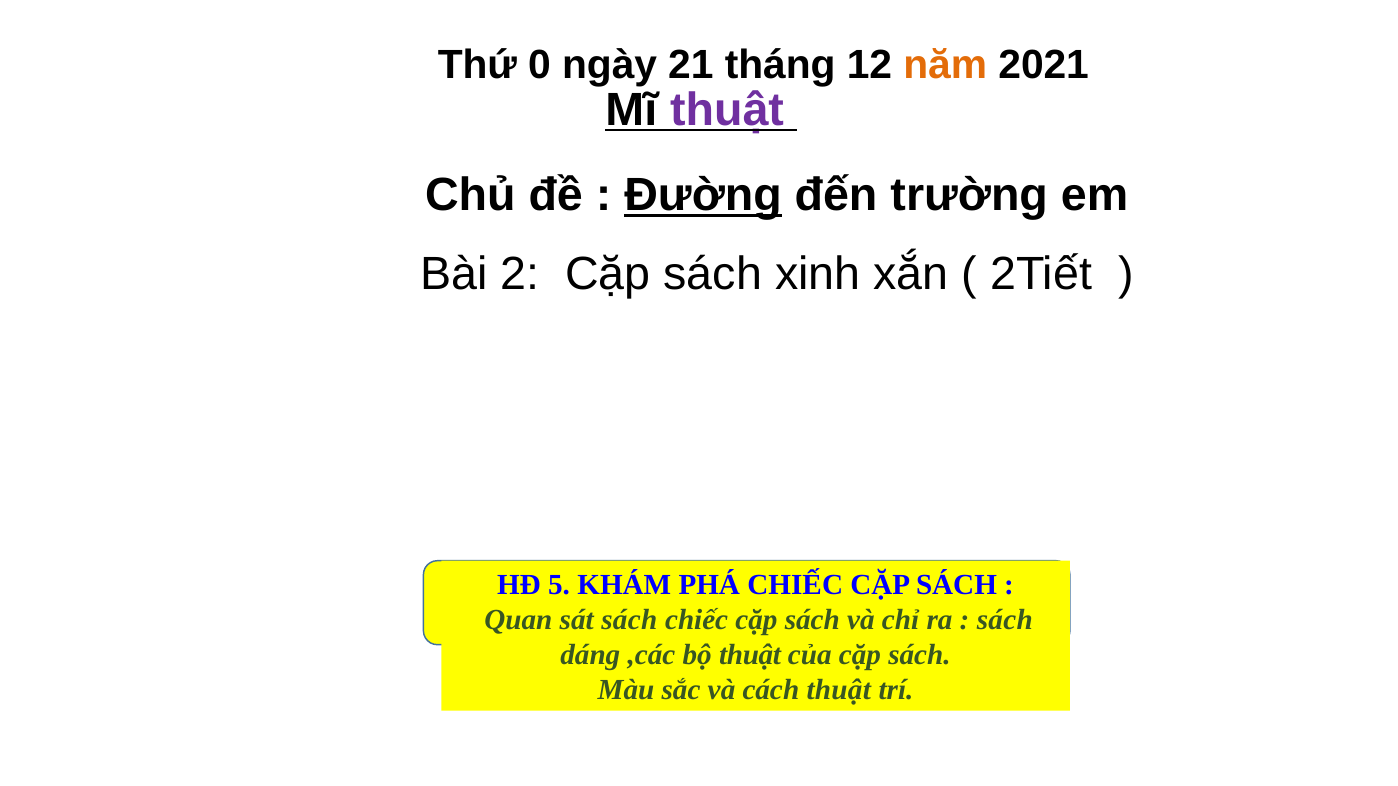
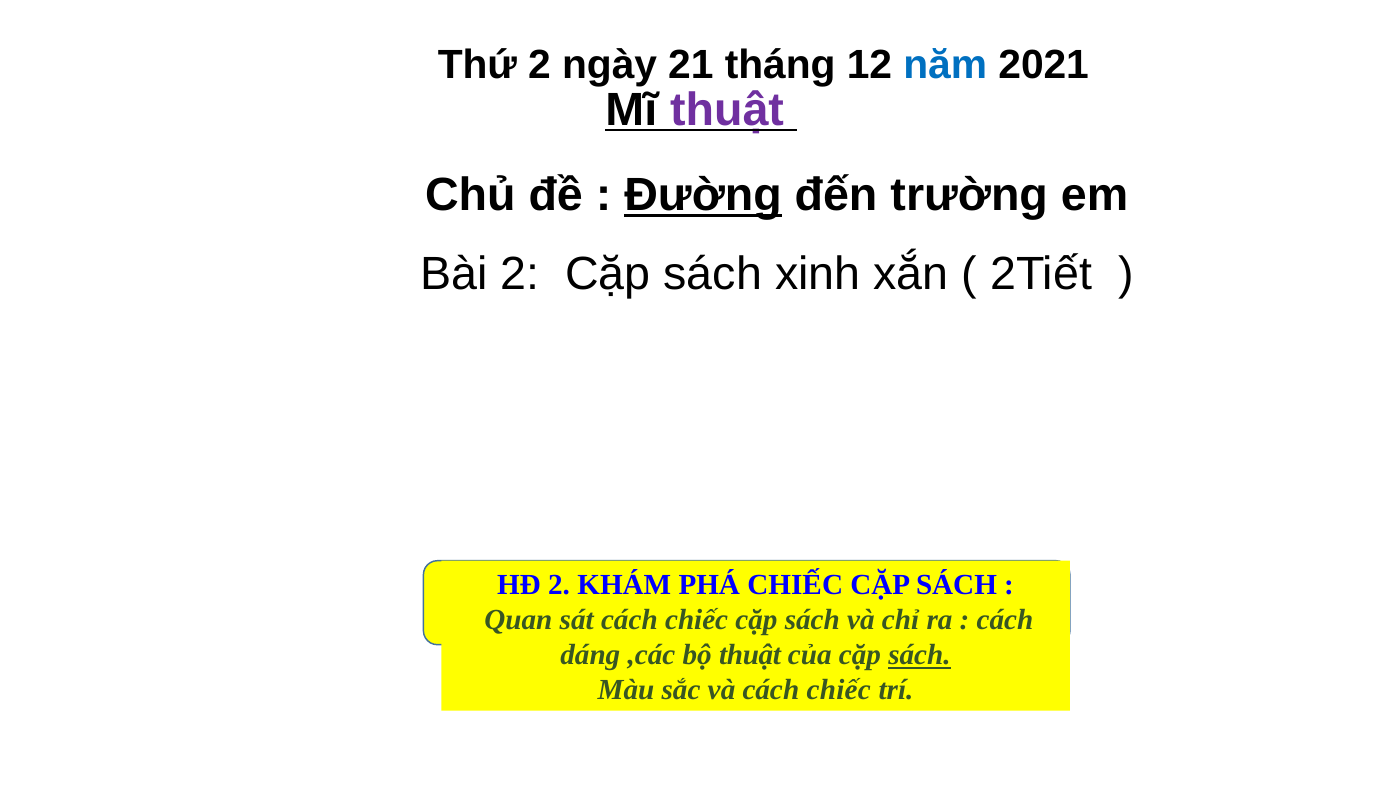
Thứ 0: 0 -> 2
năm colour: orange -> blue
HĐ 5: 5 -> 2
sát sách: sách -> cách
sách at (1005, 621): sách -> cách
sách at (919, 656) underline: none -> present
và cách thuật: thuật -> chiếc
